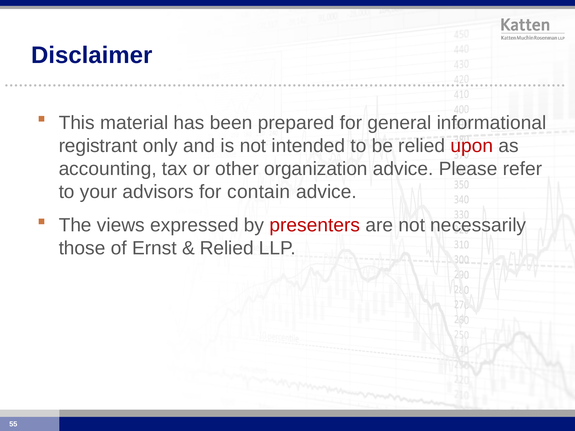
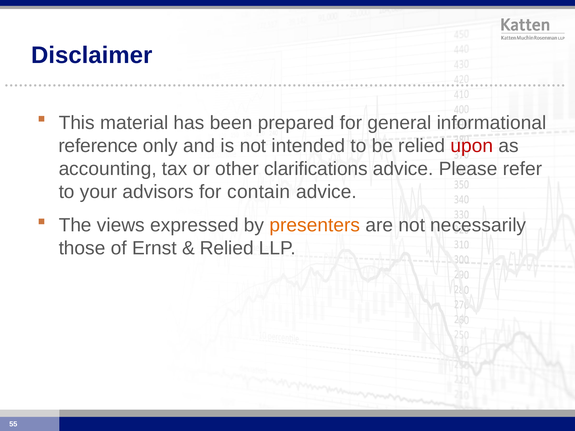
registrant: registrant -> reference
organization: organization -> clarifications
presenters colour: red -> orange
